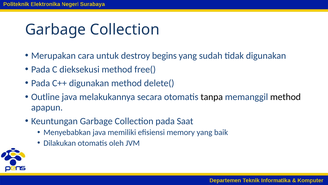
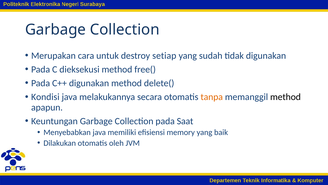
begins: begins -> setiap
Outline: Outline -> Kondisi
tanpa colour: black -> orange
